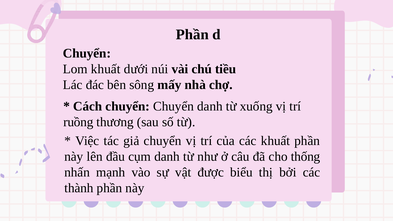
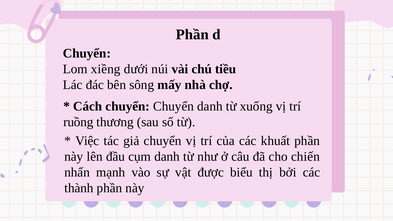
Lom khuất: khuất -> xiềng
thống: thống -> chiến
